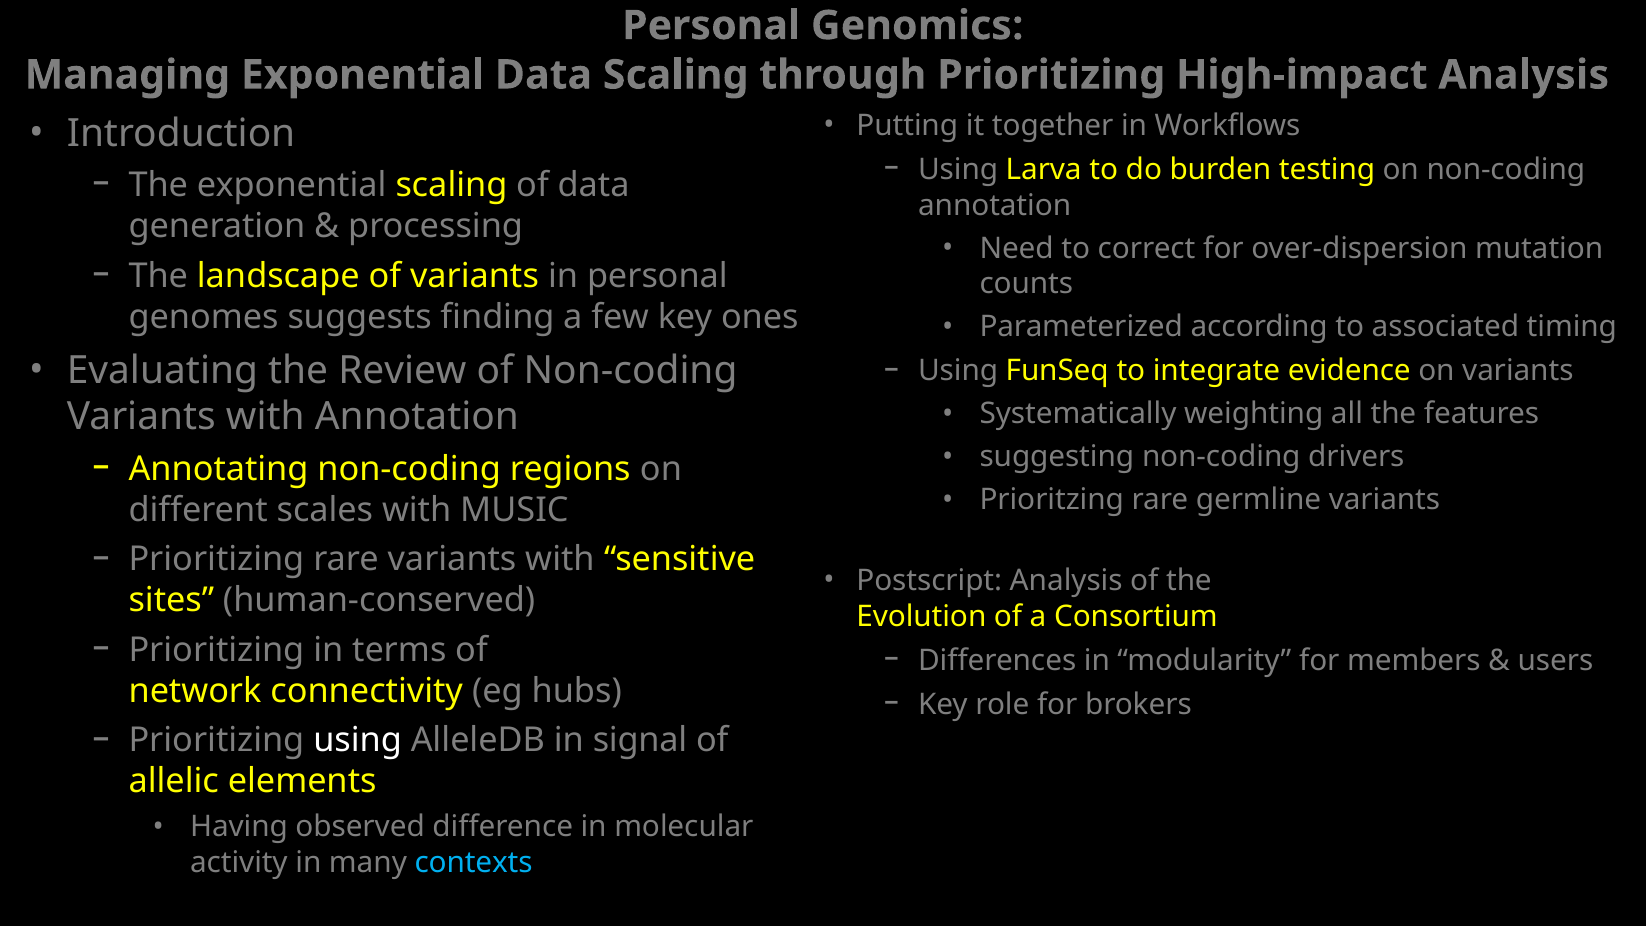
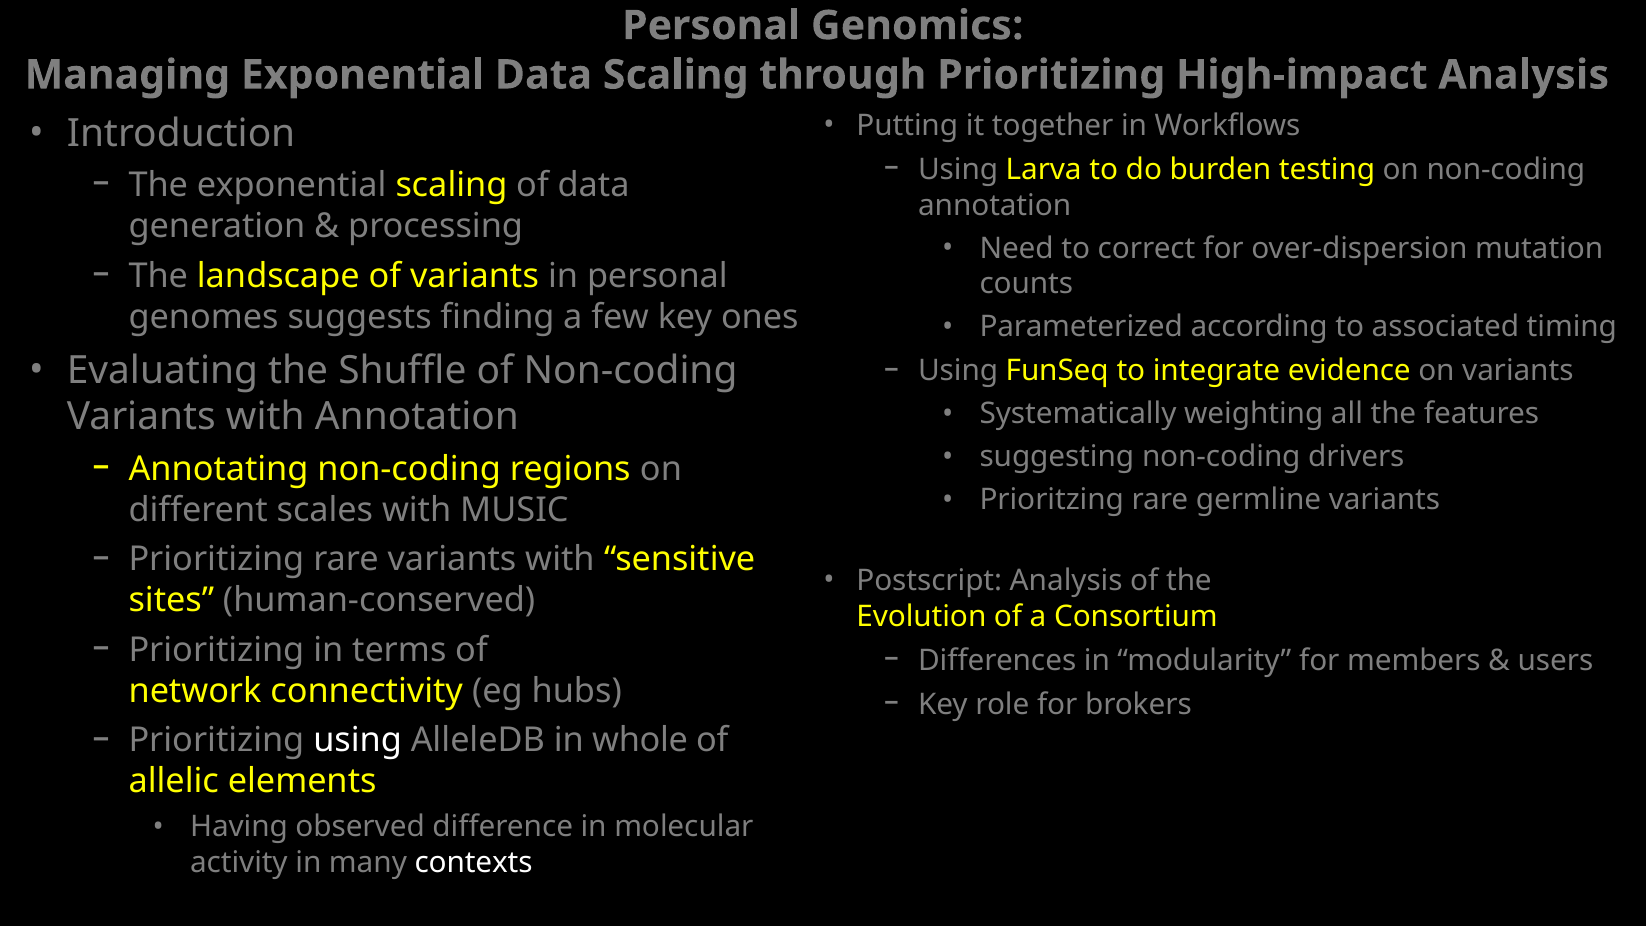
Review: Review -> Shuffle
signal: signal -> whole
contexts colour: light blue -> white
